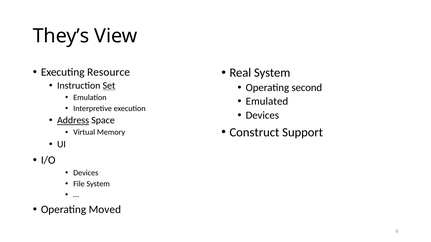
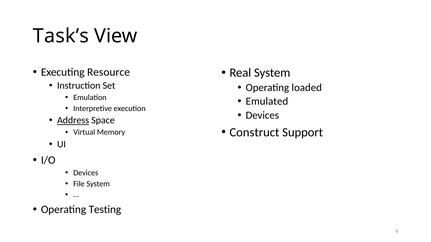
They’s: They’s -> Task’s
Set underline: present -> none
second: second -> loaded
Moved: Moved -> Testing
